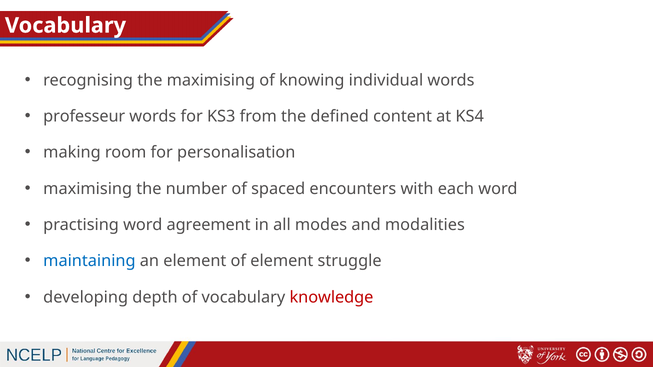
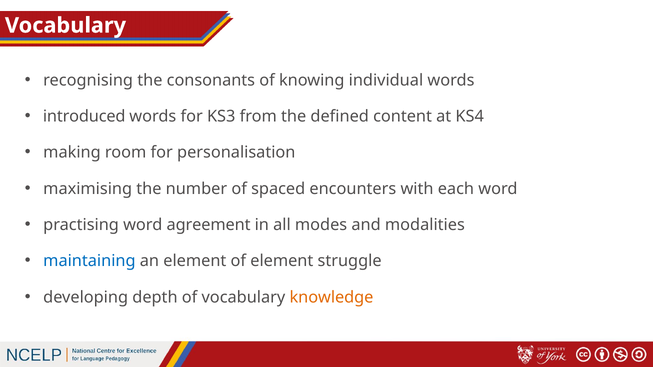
the maximising: maximising -> consonants
professeur: professeur -> introduced
knowledge colour: red -> orange
